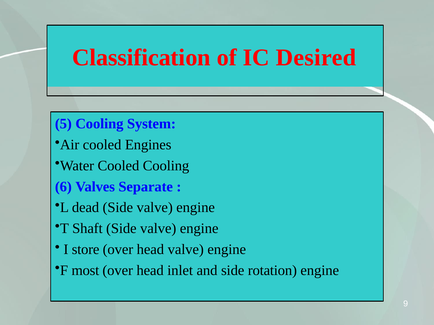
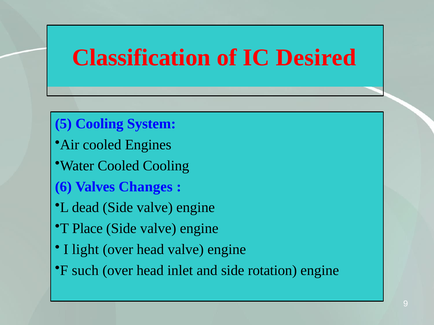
Separate: Separate -> Changes
Shaft: Shaft -> Place
store: store -> light
most: most -> such
